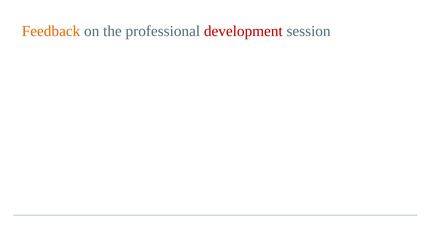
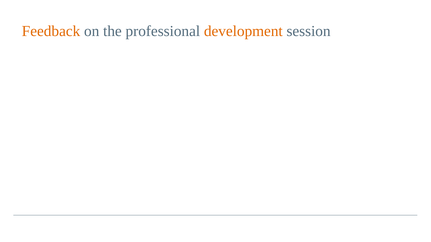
development colour: red -> orange
